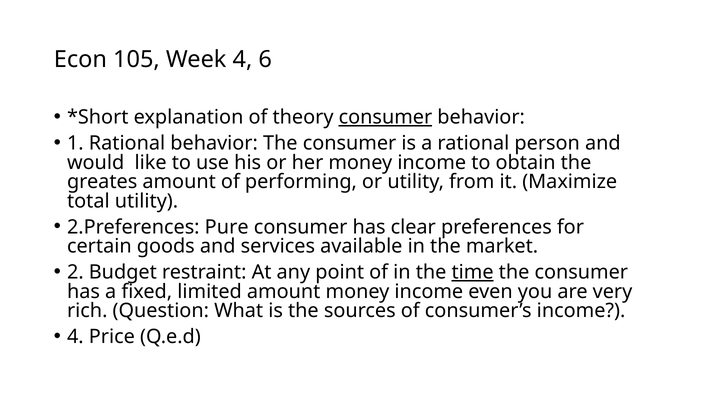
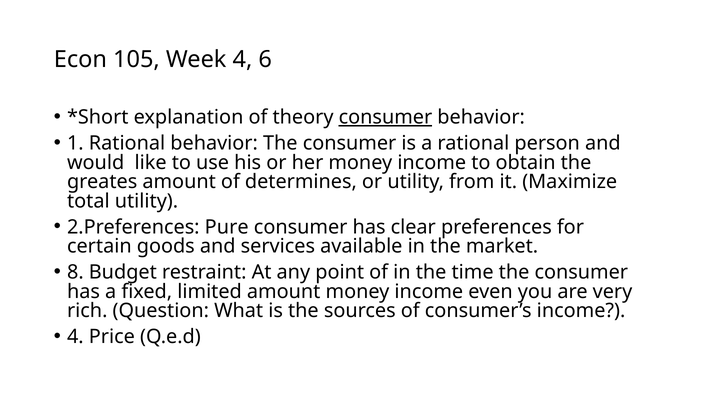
performing: performing -> determines
2: 2 -> 8
time underline: present -> none
